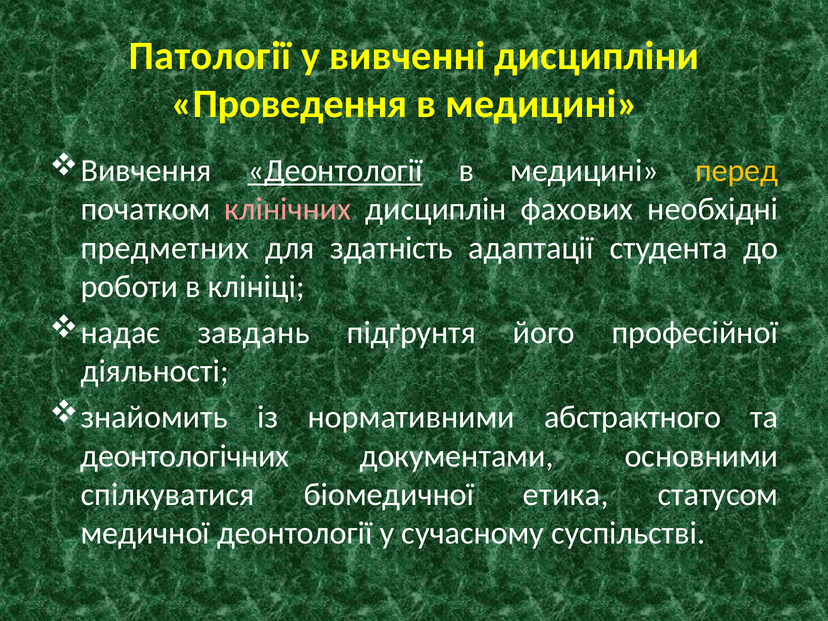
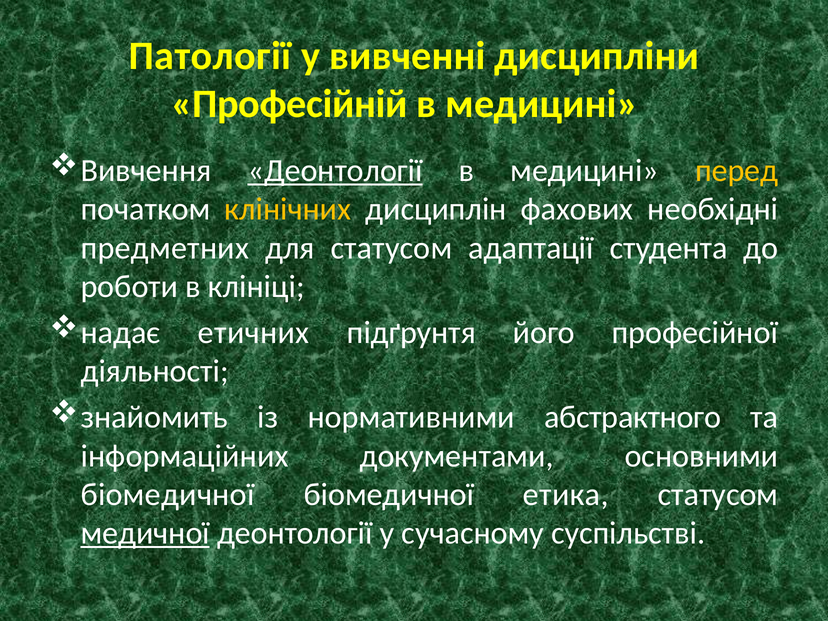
Проведення: Проведення -> Професійній
клінічних colour: pink -> yellow
для здатність: здатність -> статусом
завдань: завдань -> етичних
деонтологічних: деонтологічних -> інформаційних
спілкуватися at (168, 495): спілкуватися -> біомедичної
медичної underline: none -> present
